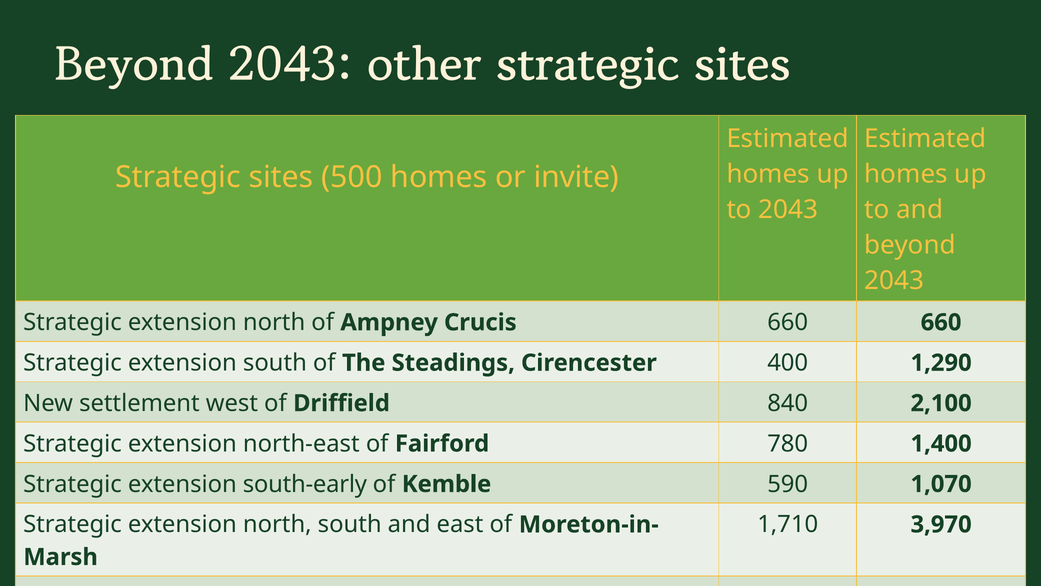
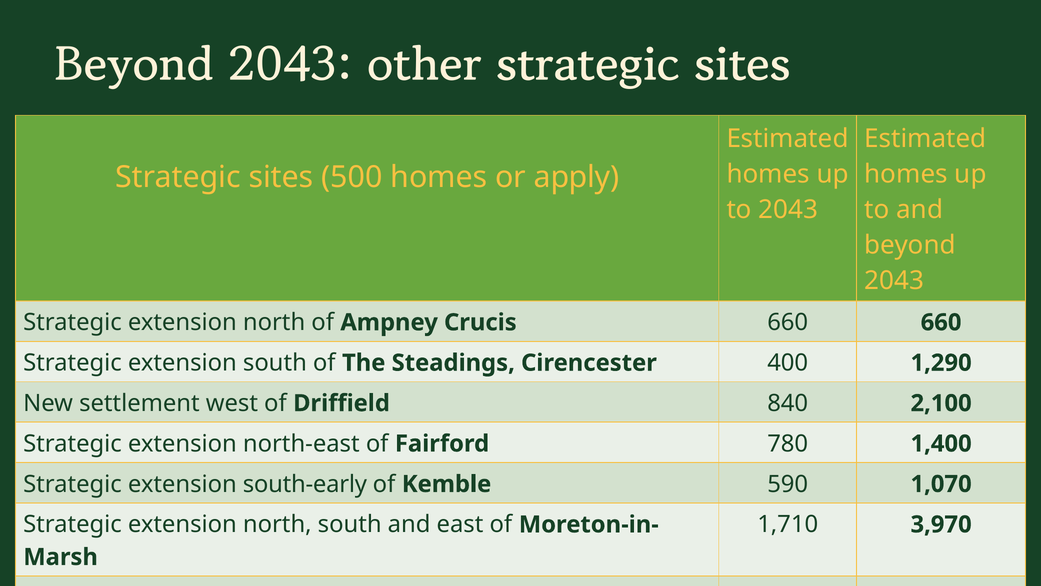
invite: invite -> apply
